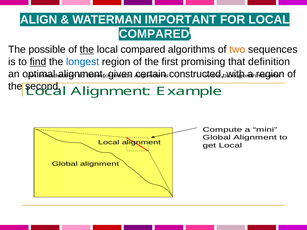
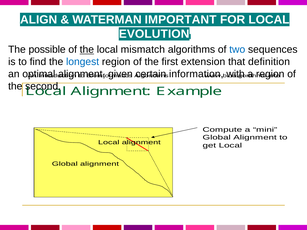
COMPARED at (154, 34): COMPARED -> EVOLUTION
compared at (143, 50): compared -> mismatch
two colour: orange -> blue
find underline: present -> none
promising: promising -> extension
constructed: constructed -> information
